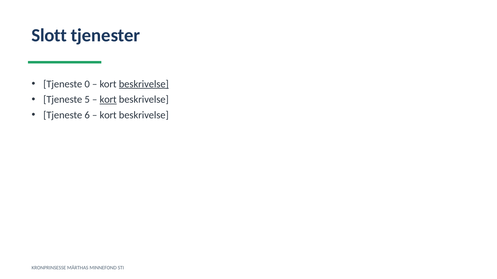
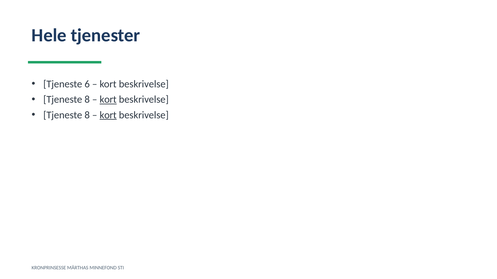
Slott: Slott -> Hele
0: 0 -> 6
beskrivelse at (144, 84) underline: present -> none
5 at (87, 100): 5 -> 8
6 at (87, 115): 6 -> 8
kort at (108, 115) underline: none -> present
